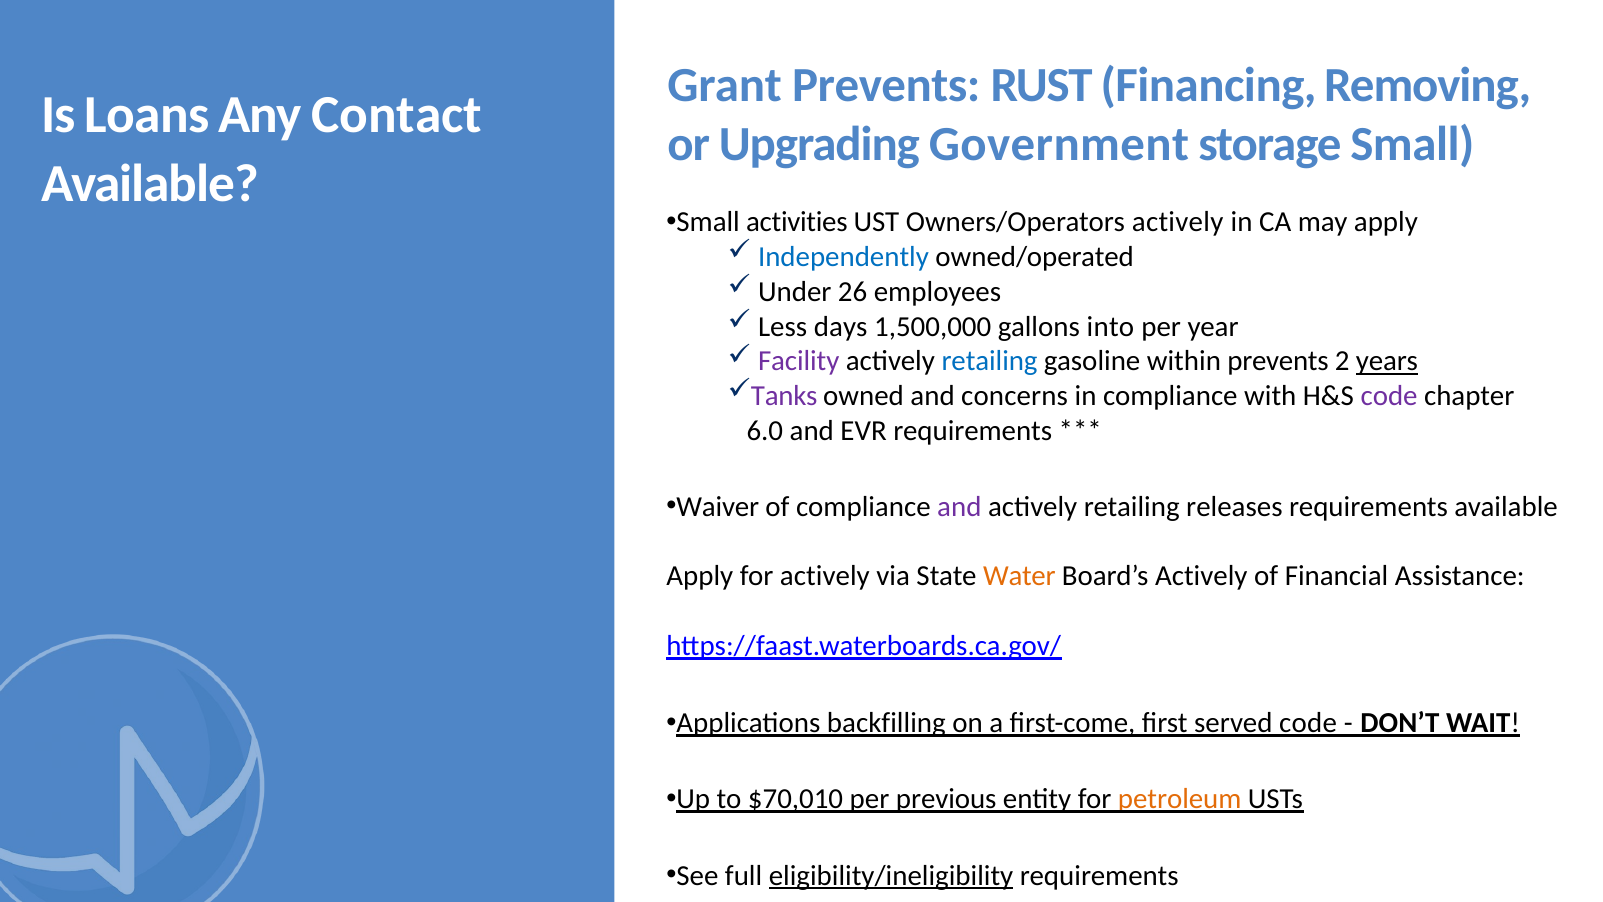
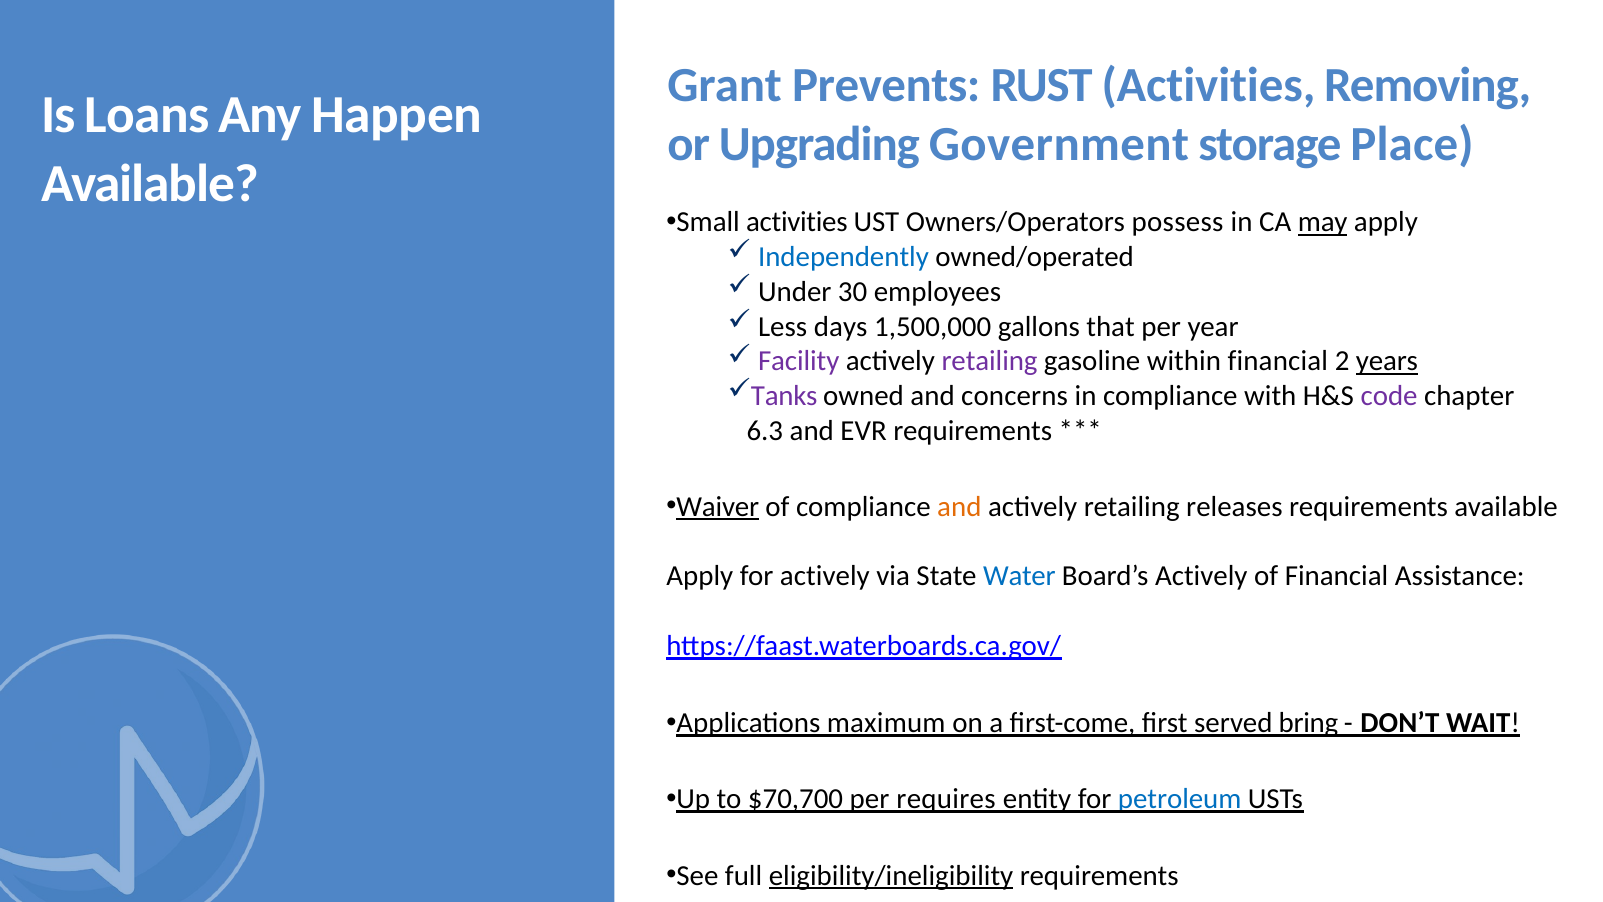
RUST Financing: Financing -> Activities
Contact: Contact -> Happen
storage Small: Small -> Place
Owners/Operators actively: actively -> possess
may underline: none -> present
26: 26 -> 30
into: into -> that
retailing at (990, 361) colour: blue -> purple
within prevents: prevents -> financial
6.0: 6.0 -> 6.3
Waiver underline: none -> present
and at (959, 507) colour: purple -> orange
Water colour: orange -> blue
backfilling: backfilling -> maximum
served code: code -> bring
$70,010: $70,010 -> $70,700
previous: previous -> requires
petroleum colour: orange -> blue
